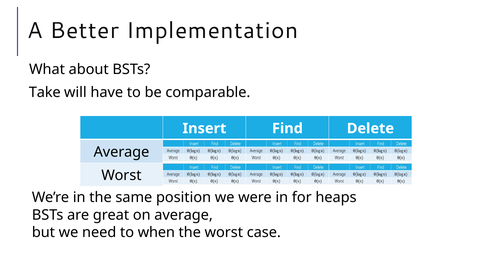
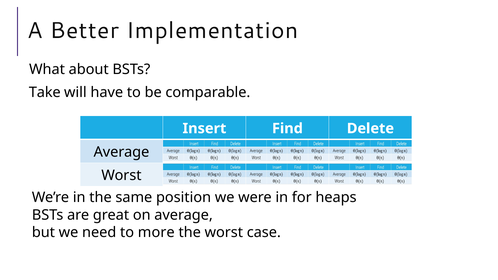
when: when -> more
